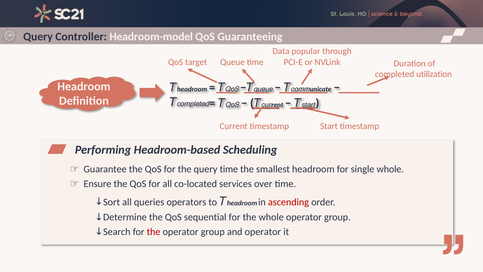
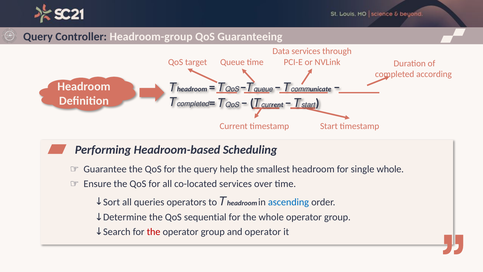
Headroom-model: Headroom-model -> Headroom-group
Data popular: popular -> services
utilization: utilization -> according
query time: time -> help
ascending colour: red -> blue
